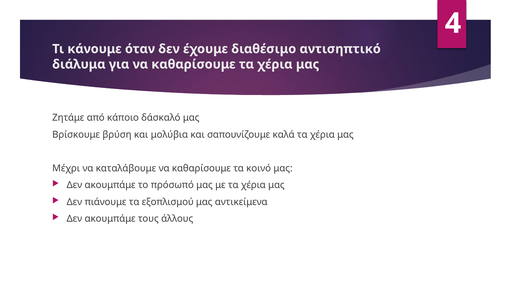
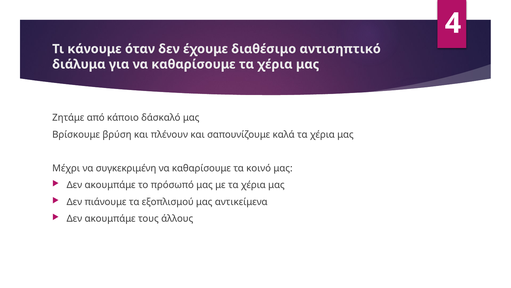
μολύβια: μολύβια -> πλένουν
καταλάβουμε: καταλάβουμε -> συγκεκριμένη
